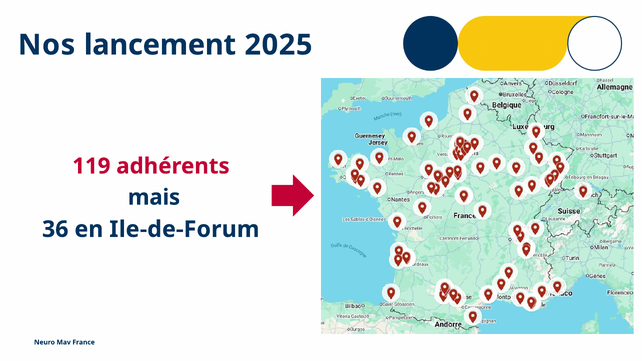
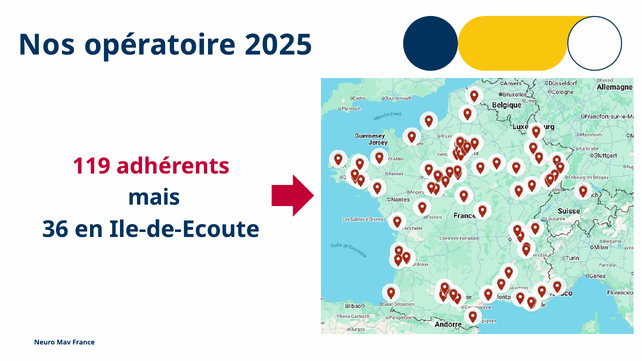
lancement: lancement -> opératoire
Ile-de-Forum: Ile-de-Forum -> Ile-de-Ecoute
